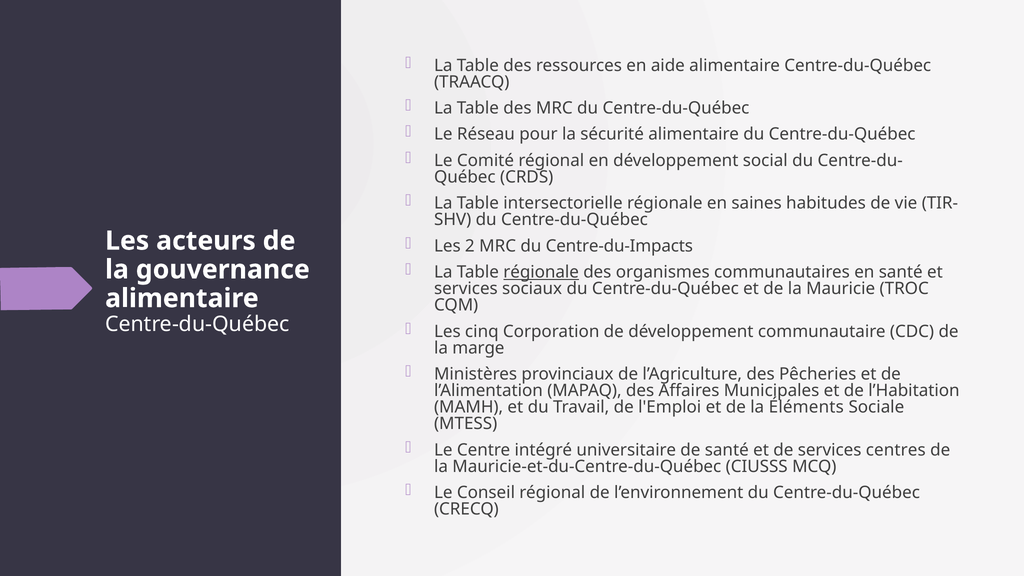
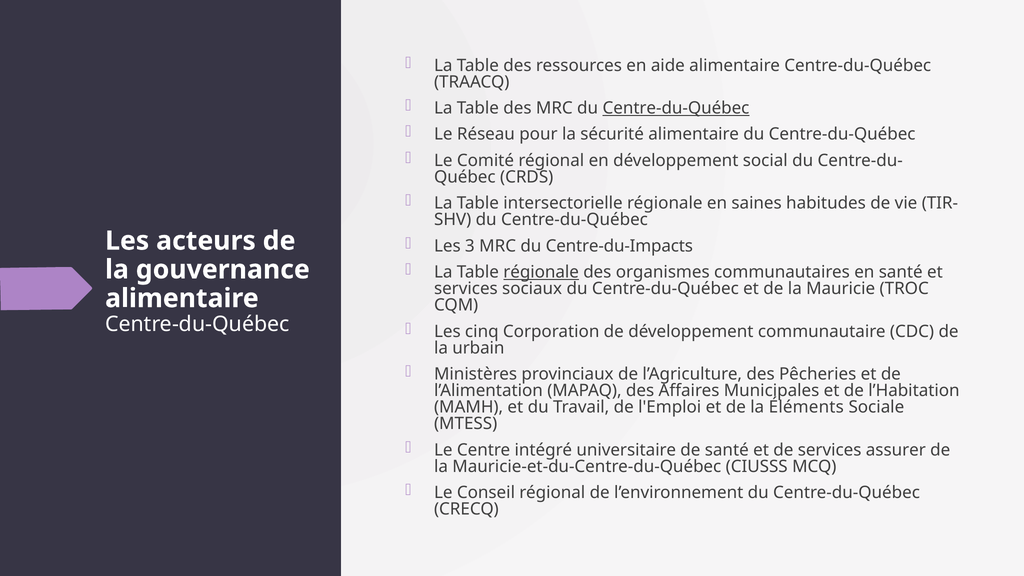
Centre-du-Québec at (676, 108) underline: none -> present
2: 2 -> 3
marge: marge -> urbain
centres: centres -> assurer
